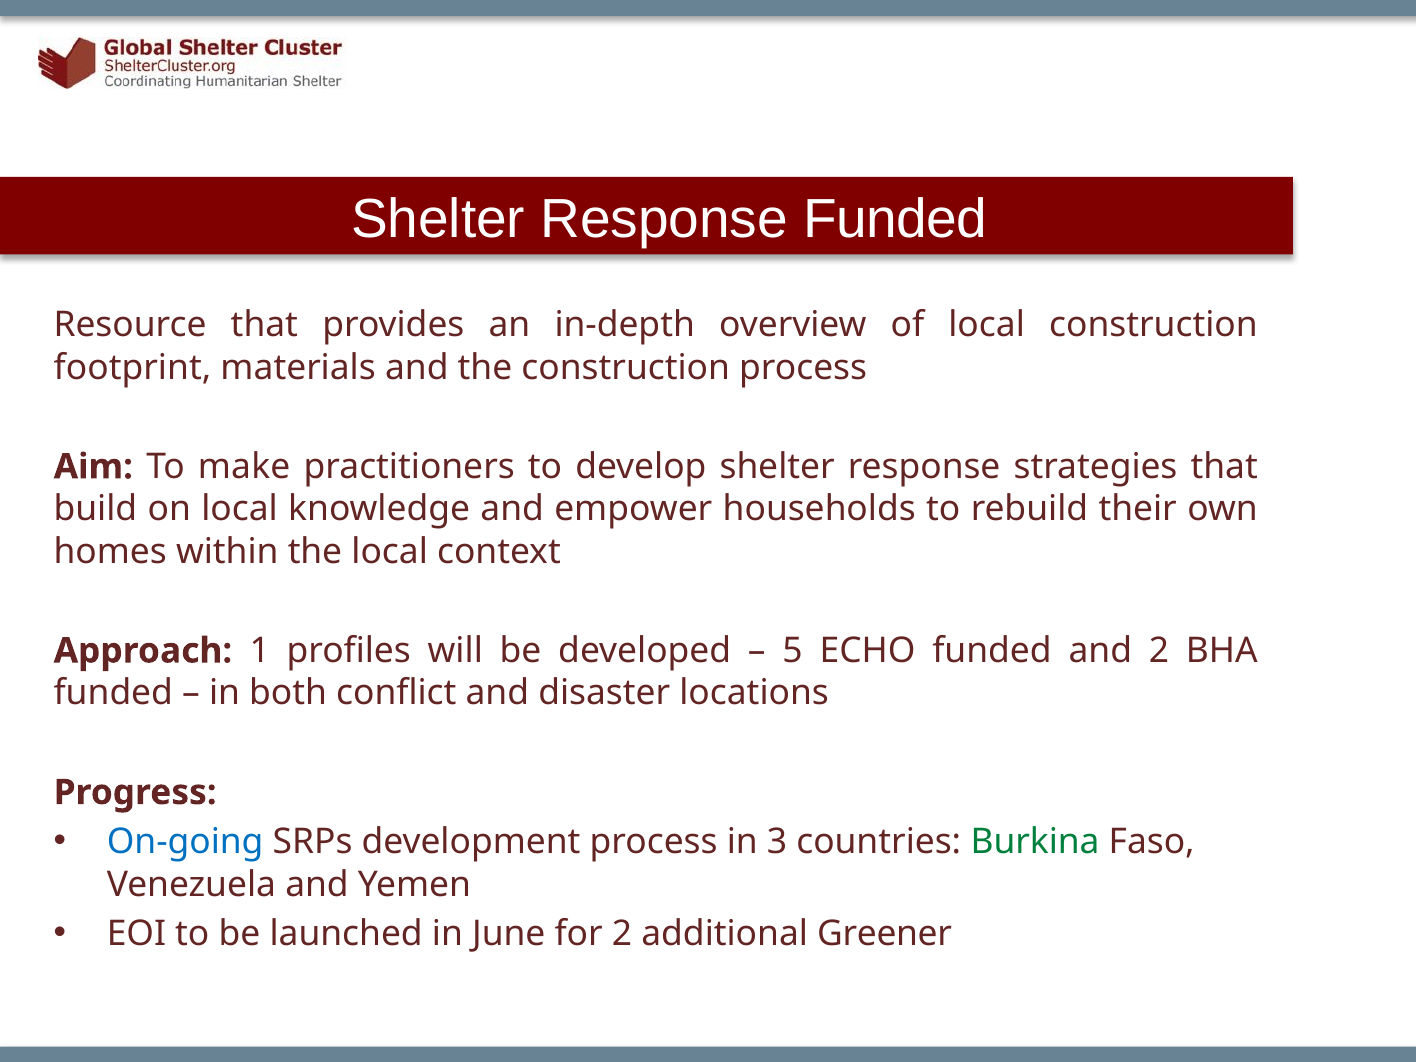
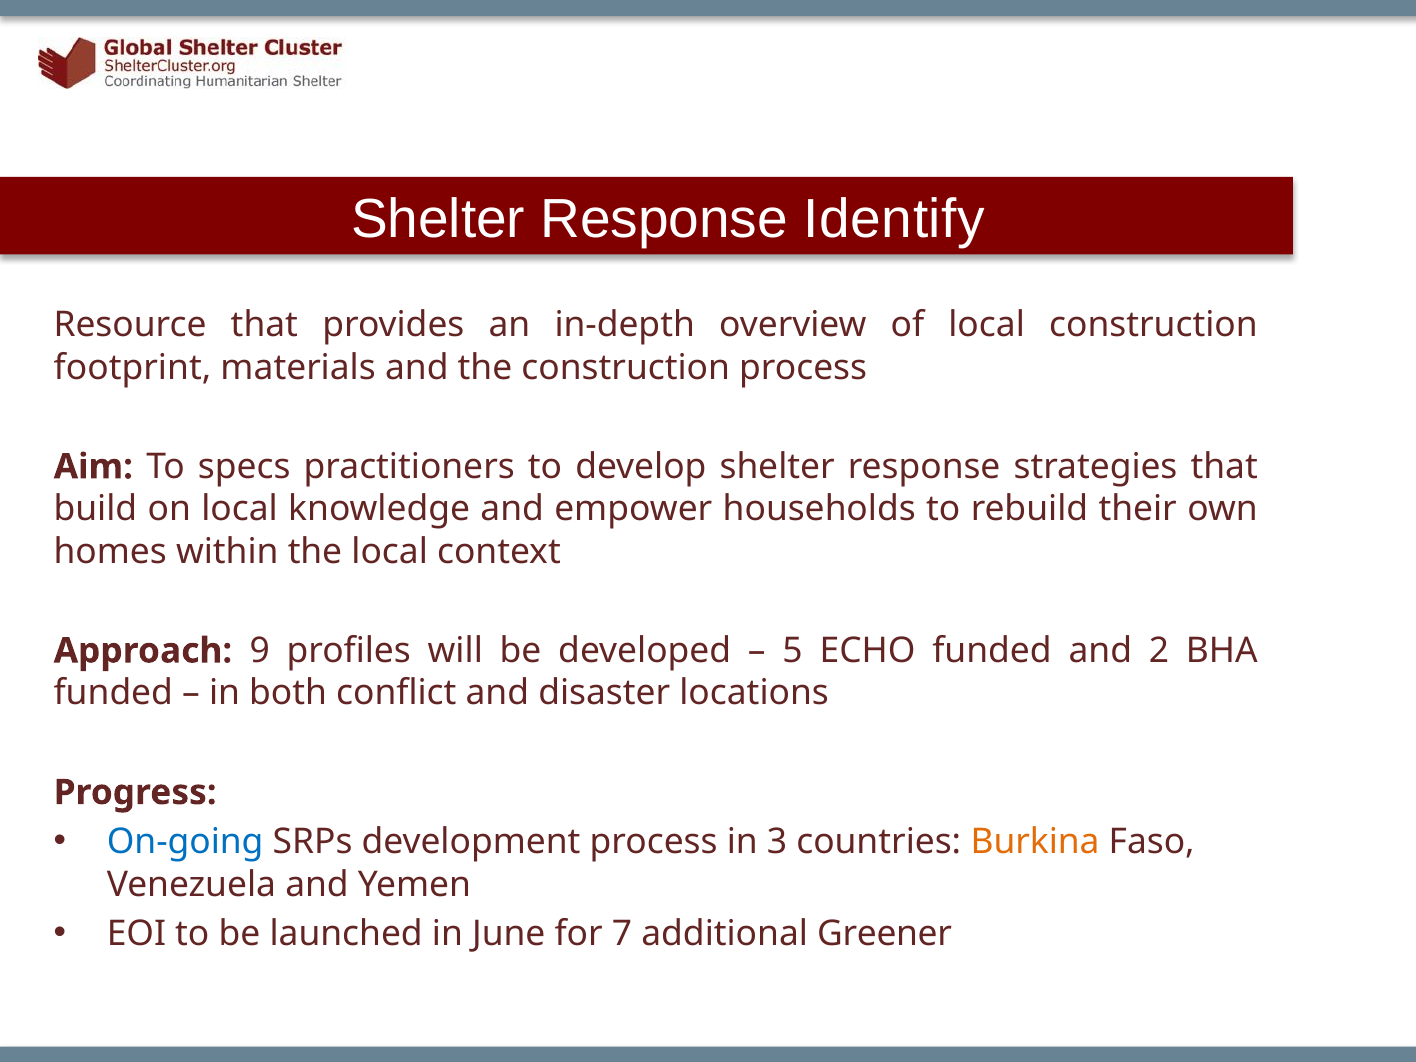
Response Funded: Funded -> Identify
make: make -> specs
1: 1 -> 9
Burkina colour: green -> orange
for 2: 2 -> 7
